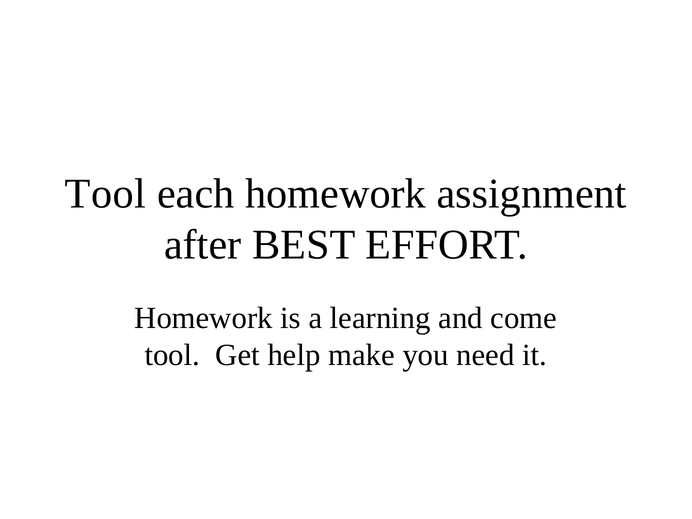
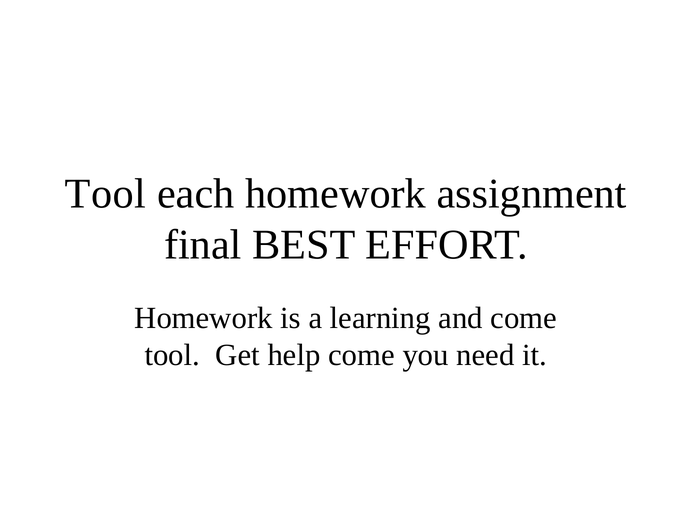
after: after -> final
help make: make -> come
